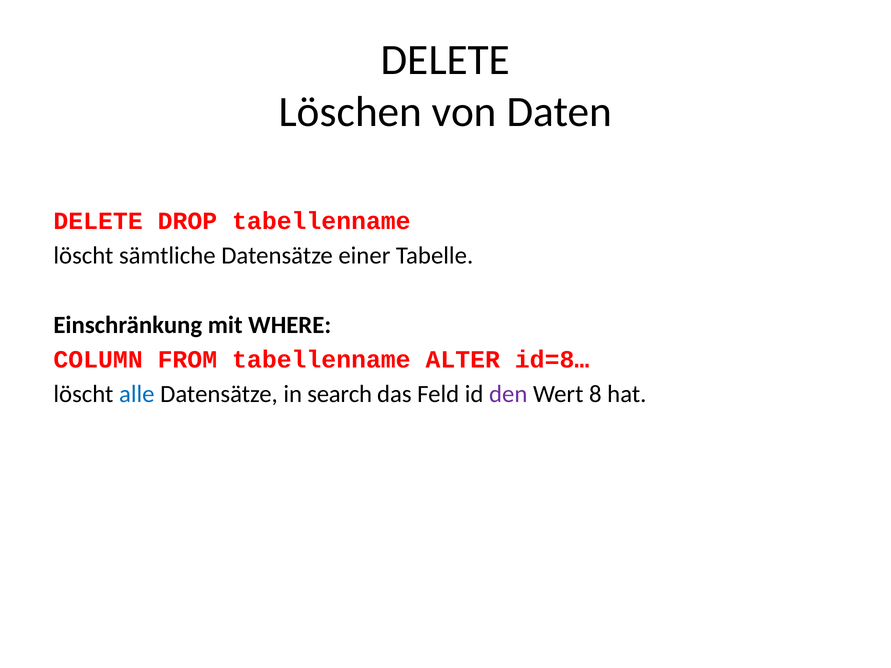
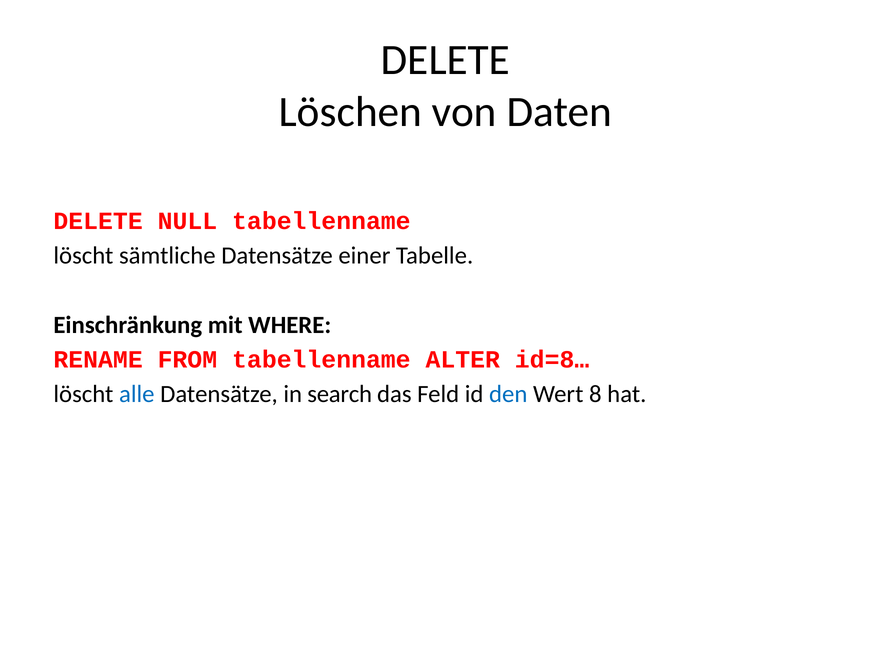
DROP: DROP -> NULL
COLUMN: COLUMN -> RENAME
den colour: purple -> blue
